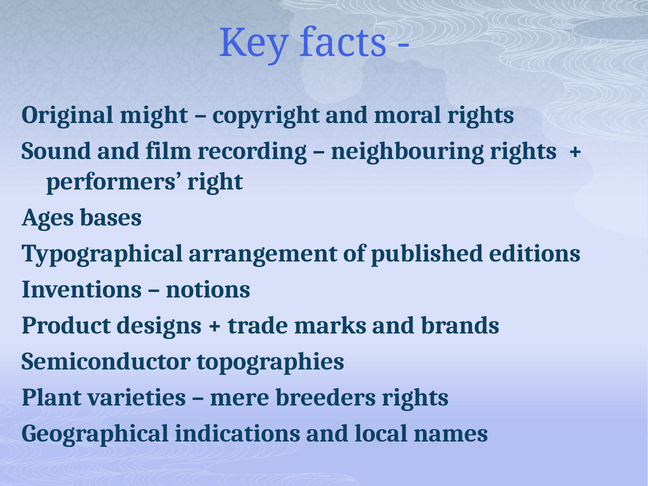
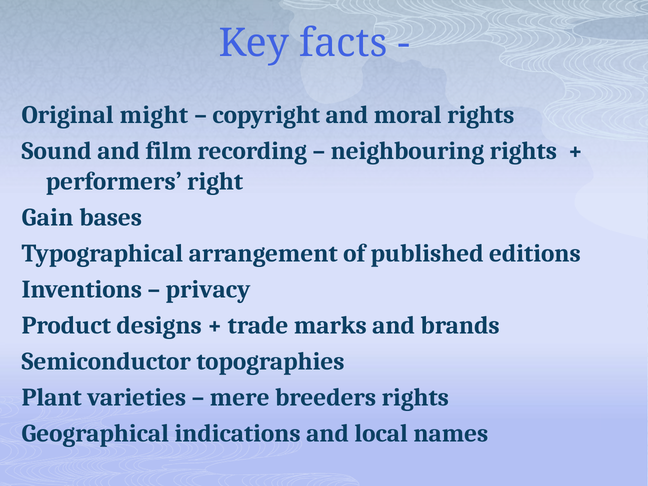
Ages: Ages -> Gain
notions: notions -> privacy
